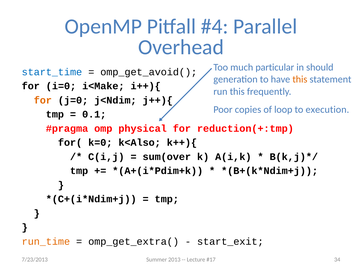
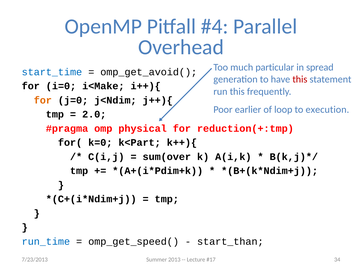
should: should -> spread
this at (300, 79) colour: orange -> red
copies: copies -> earlier
0.1: 0.1 -> 2.0
k<Also: k<Also -> k<Part
run_time colour: orange -> blue
omp_get_extra(: omp_get_extra( -> omp_get_speed(
start_exit: start_exit -> start_than
